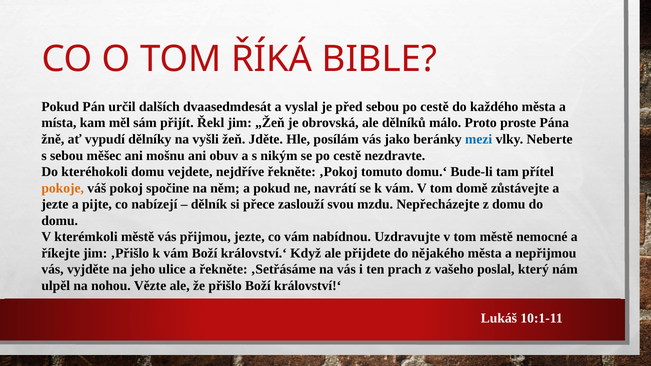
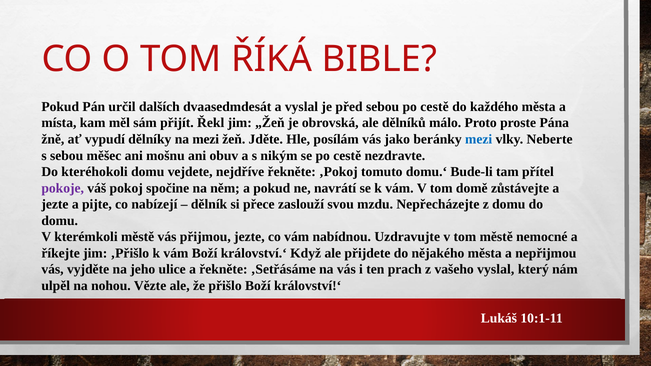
na vyšli: vyšli -> mezi
pokoje colour: orange -> purple
vašeho poslal: poslal -> vyslal
